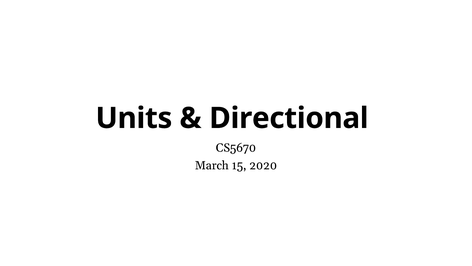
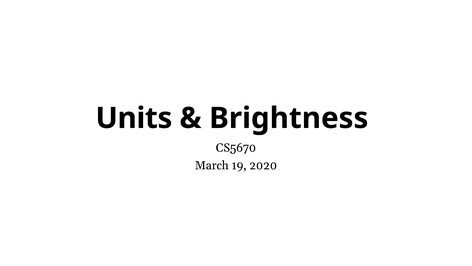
Directional: Directional -> Brightness
15: 15 -> 19
